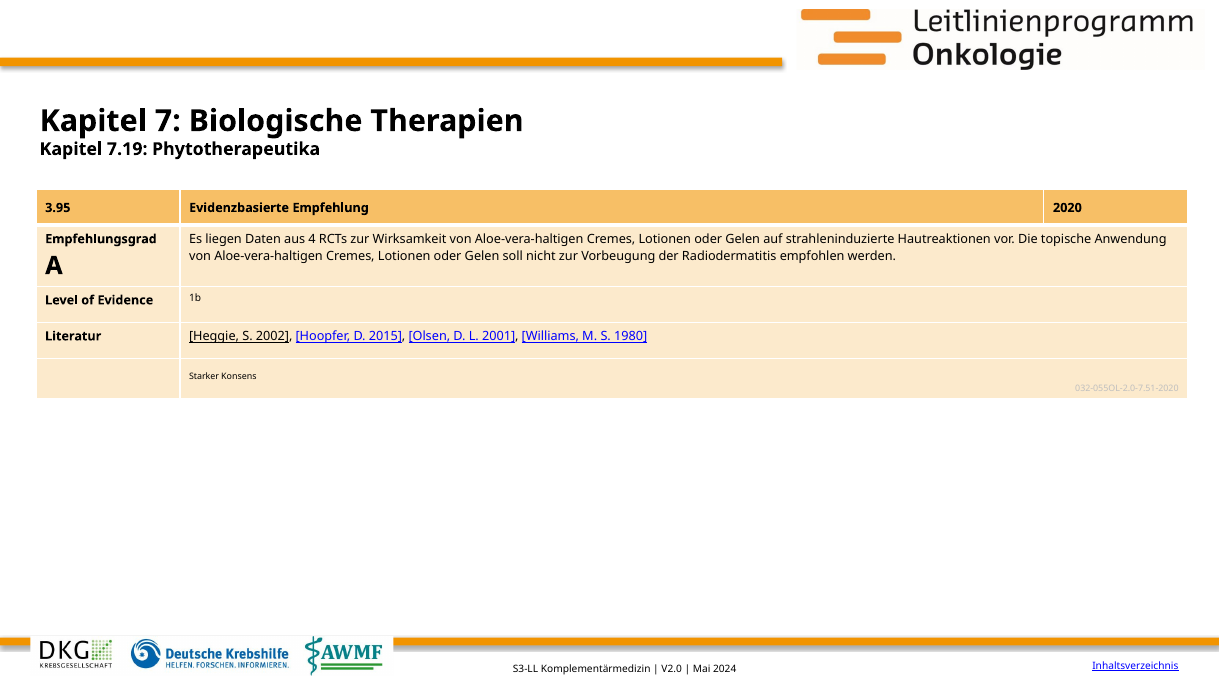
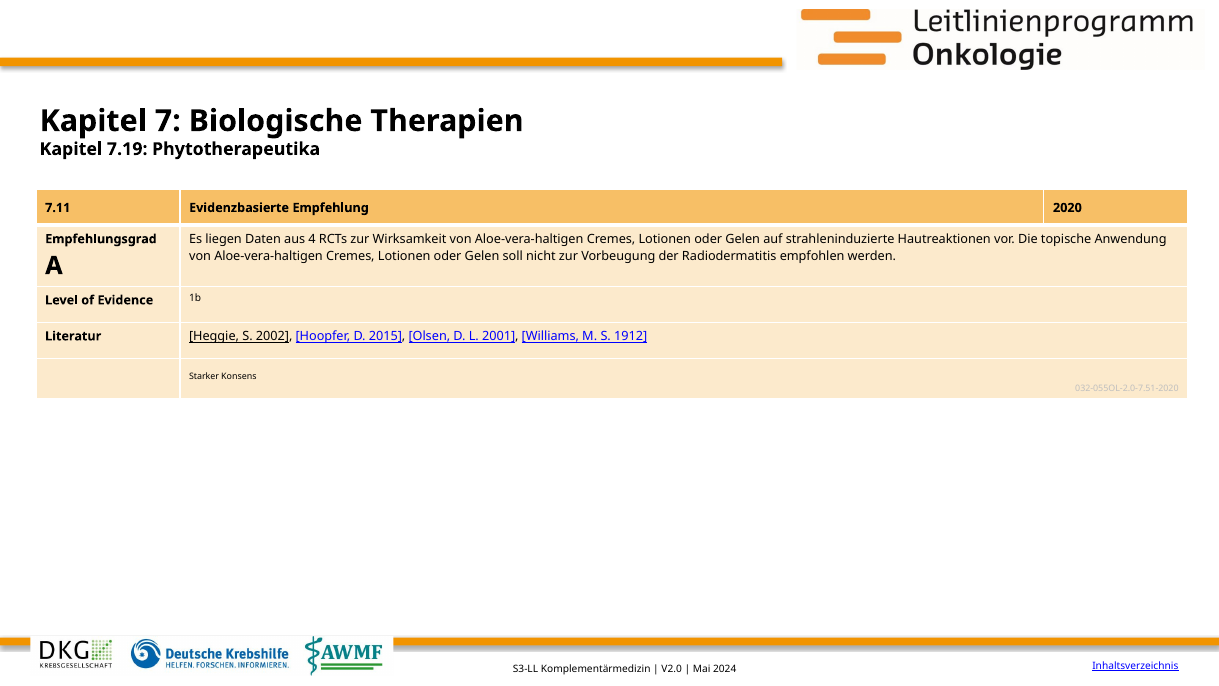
3.95: 3.95 -> 7.11
1980: 1980 -> 1912
